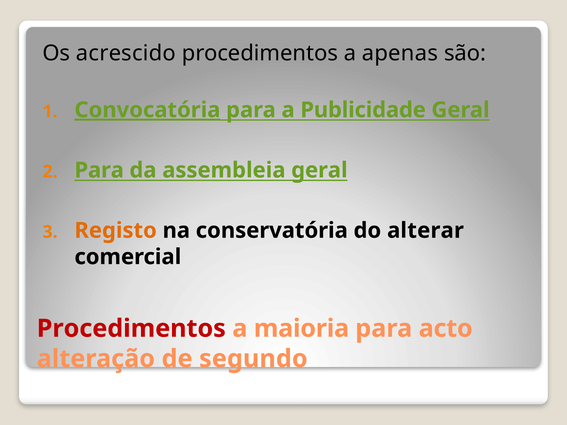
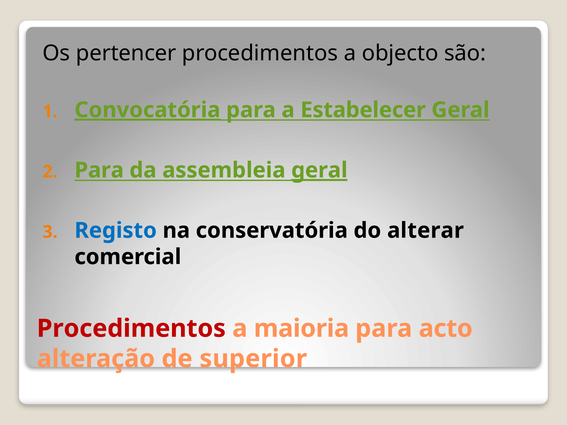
acrescido: acrescido -> pertencer
apenas: apenas -> objecto
Publicidade: Publicidade -> Estabelecer
geral at (319, 170) underline: none -> present
Registo colour: orange -> blue
segundo: segundo -> superior
